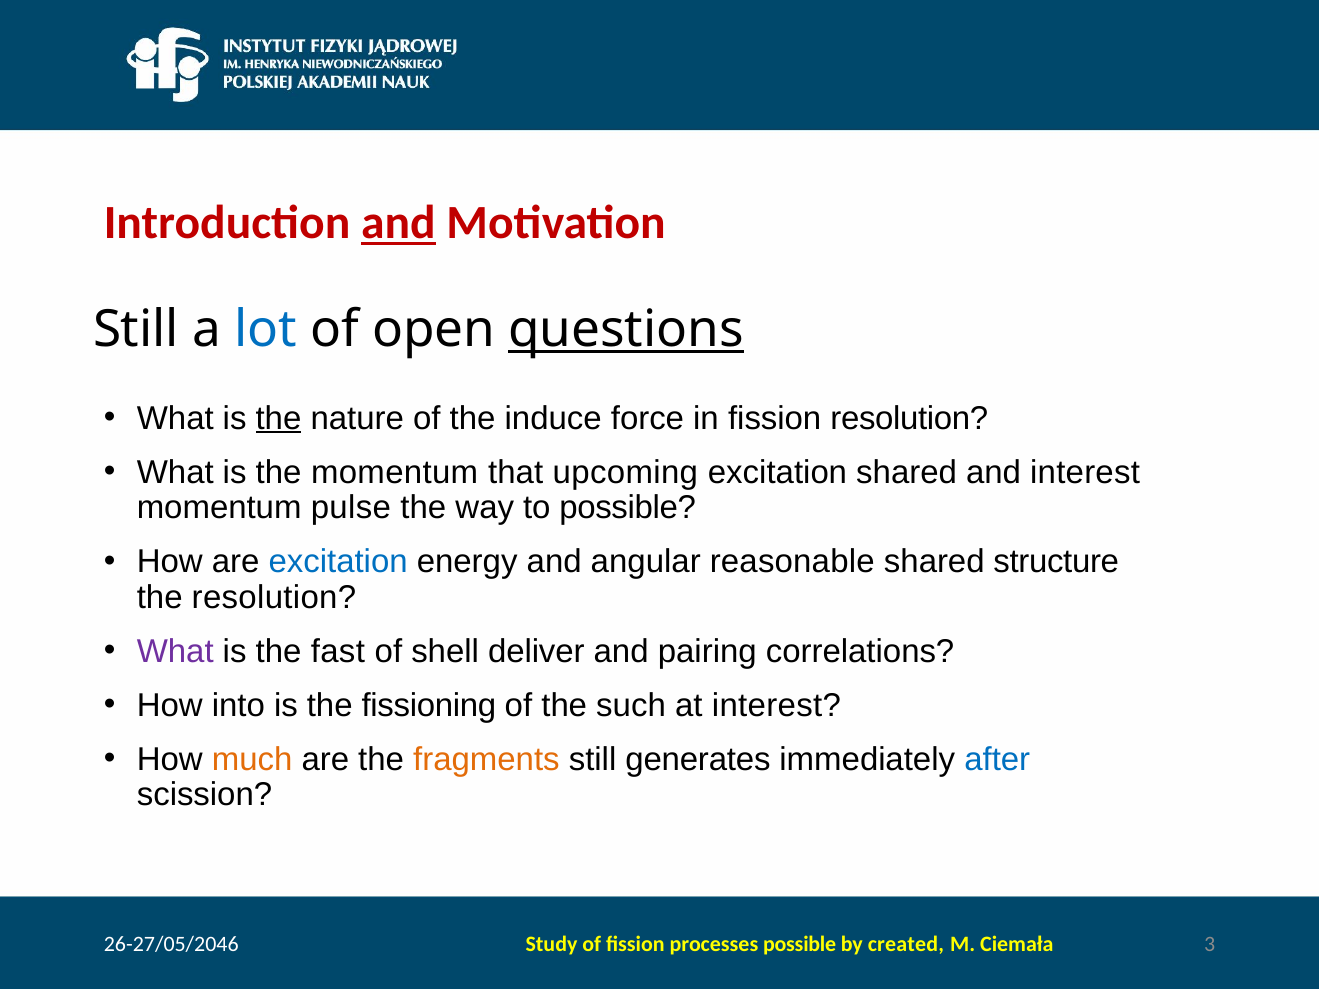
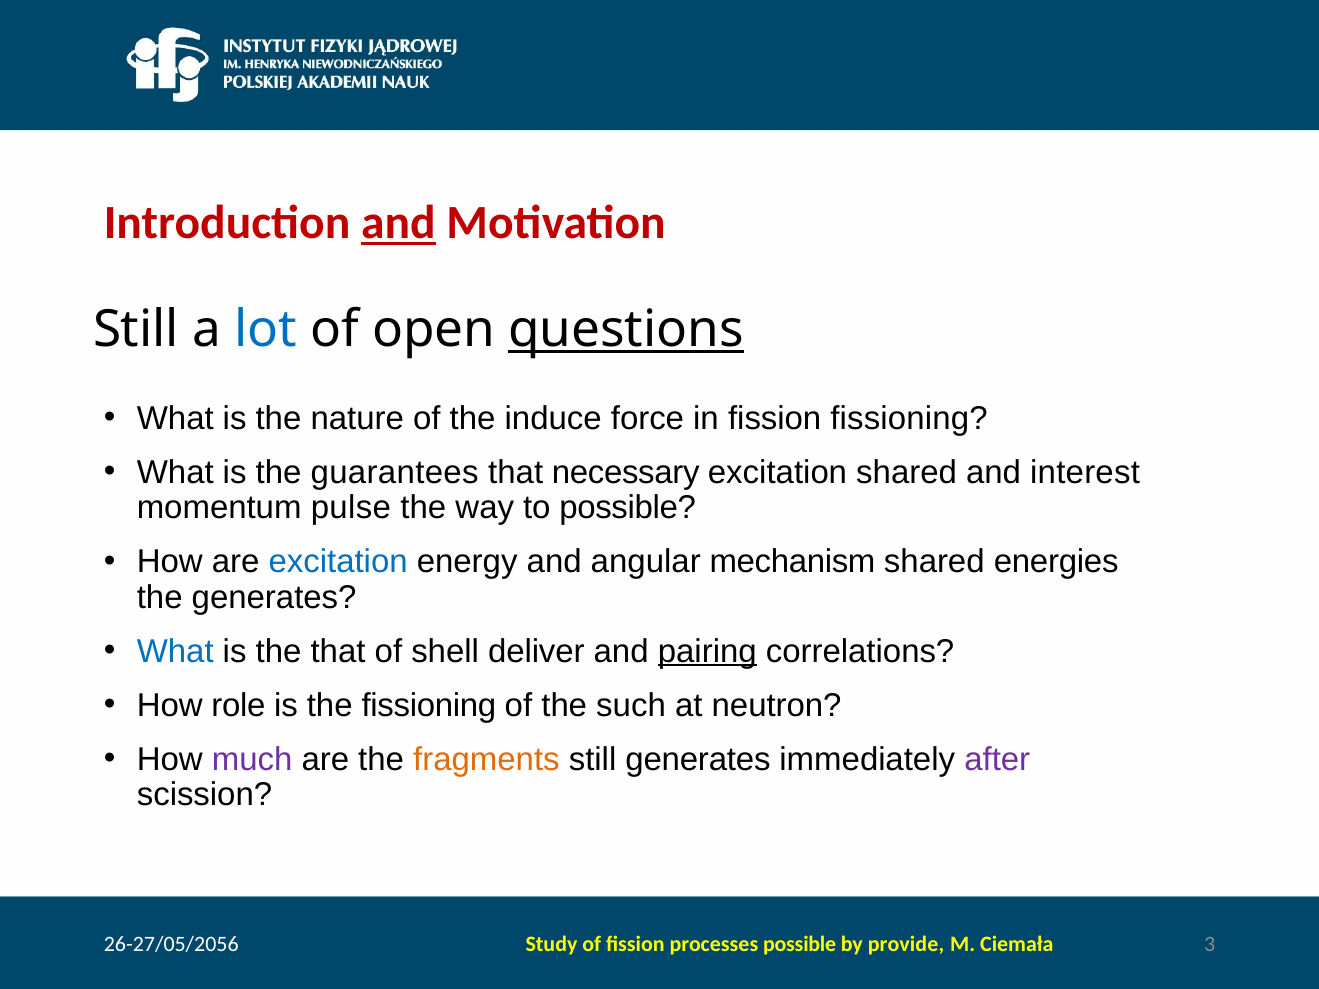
the at (278, 418) underline: present -> none
fission resolution: resolution -> fissioning
the momentum: momentum -> guarantees
upcoming: upcoming -> necessary
reasonable: reasonable -> mechanism
structure: structure -> energies
the resolution: resolution -> generates
What at (175, 651) colour: purple -> blue
the fast: fast -> that
pairing underline: none -> present
into: into -> role
at interest: interest -> neutron
much colour: orange -> purple
after colour: blue -> purple
26-27/05/2046: 26-27/05/2046 -> 26-27/05/2056
created: created -> provide
